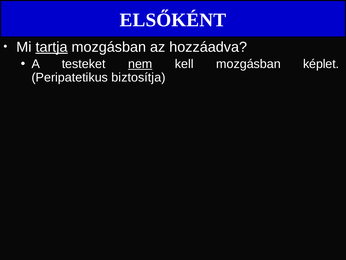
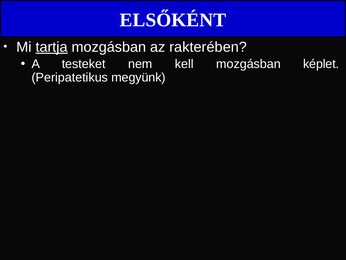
hozzáadva: hozzáadva -> rakterében
nem underline: present -> none
biztosítja: biztosítja -> megyünk
